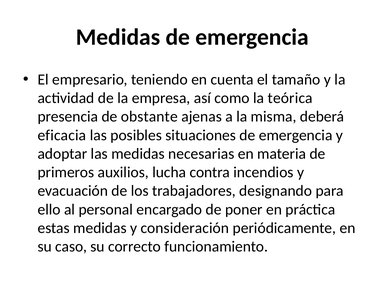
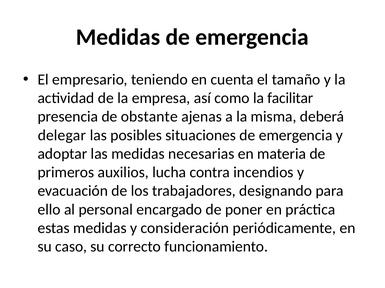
teórica: teórica -> facilitar
eficacia: eficacia -> delegar
